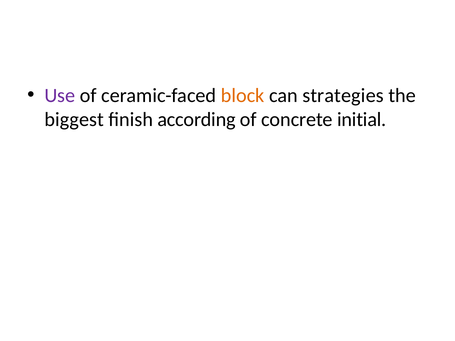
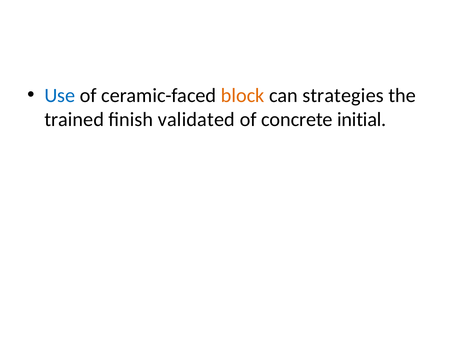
Use colour: purple -> blue
biggest: biggest -> trained
according: according -> validated
